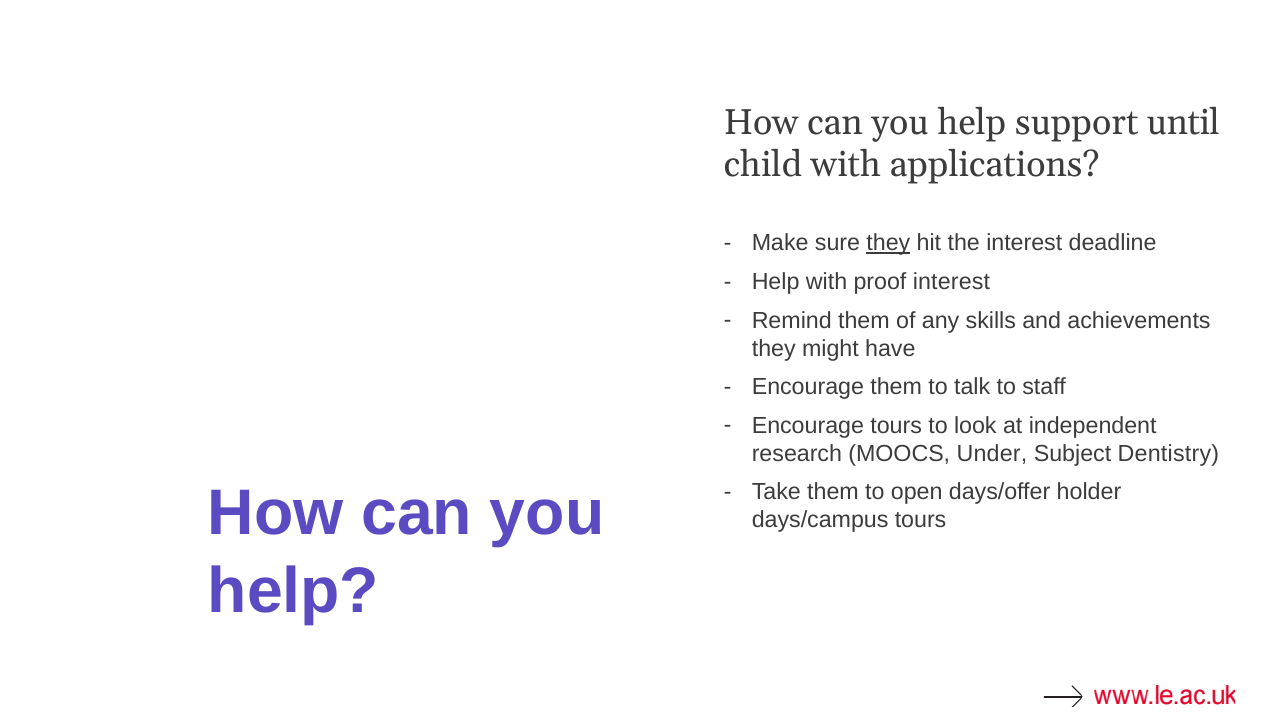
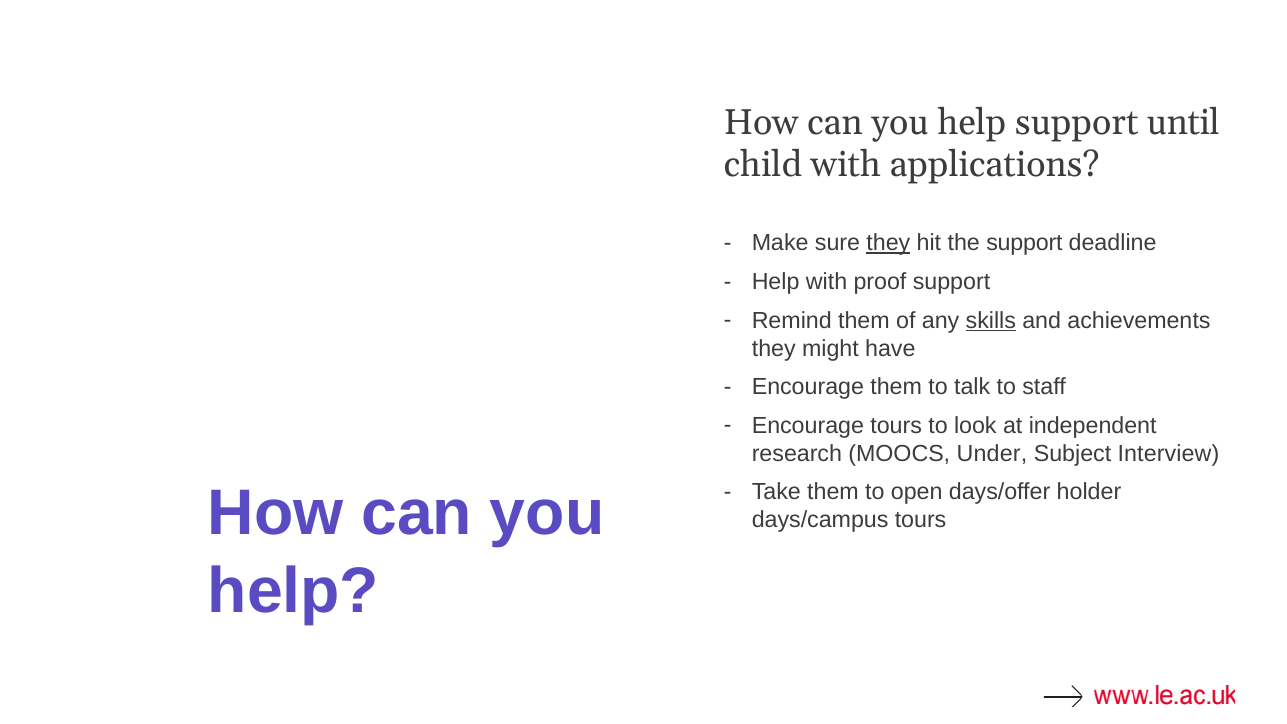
the interest: interest -> support
proof interest: interest -> support
skills underline: none -> present
Dentistry: Dentistry -> Interview
